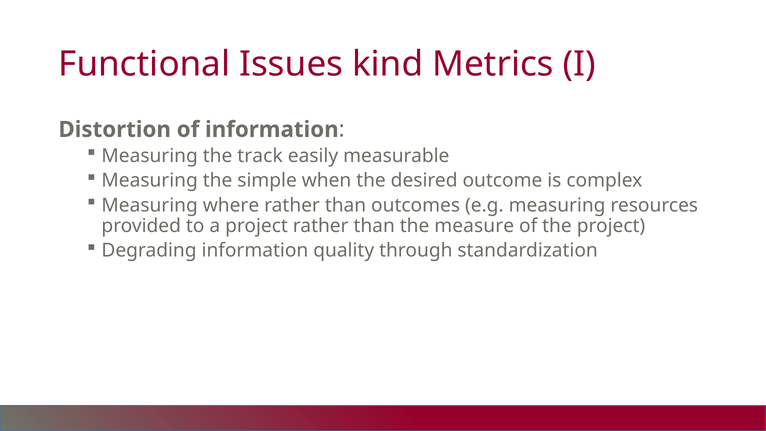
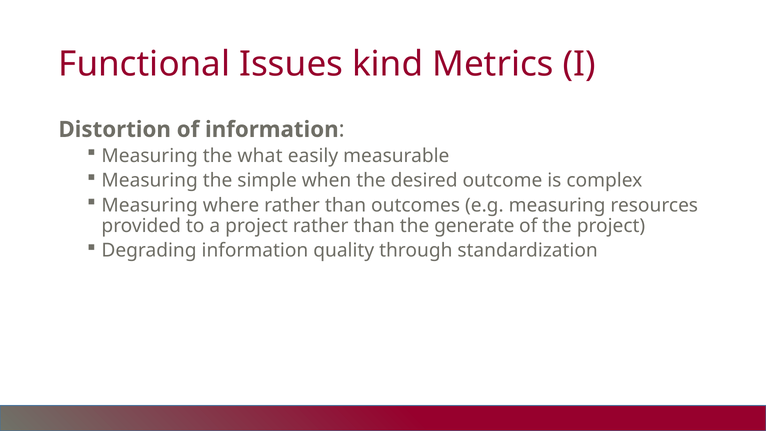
track: track -> what
measure: measure -> generate
